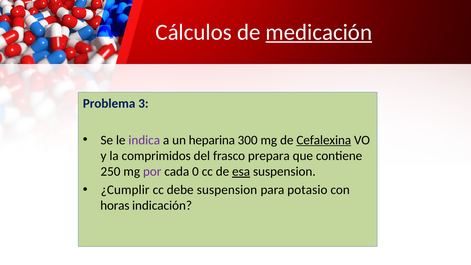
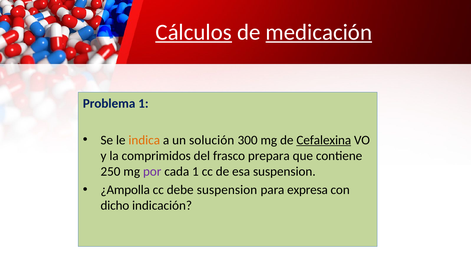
Cálculos underline: none -> present
Problema 3: 3 -> 1
indica colour: purple -> orange
heparina: heparina -> solución
cada 0: 0 -> 1
esa underline: present -> none
¿Cumplir: ¿Cumplir -> ¿Ampolla
potasio: potasio -> expresa
horas: horas -> dicho
